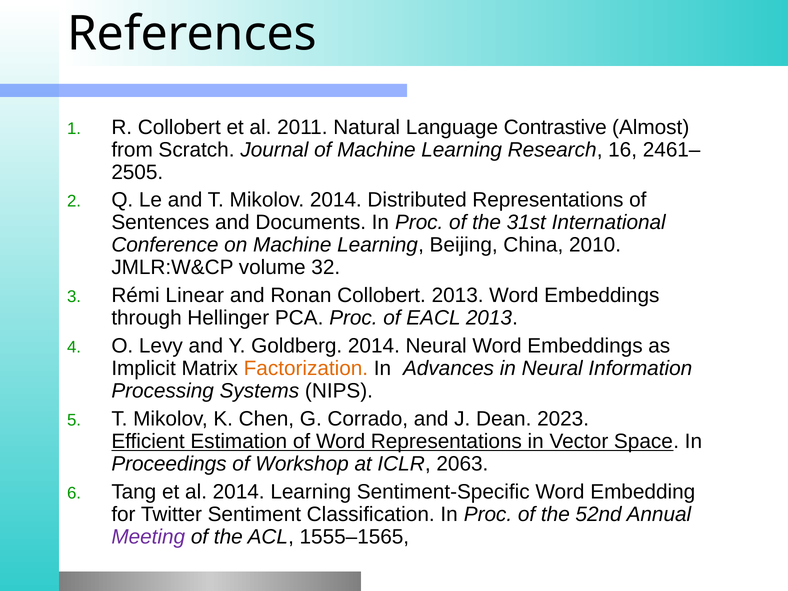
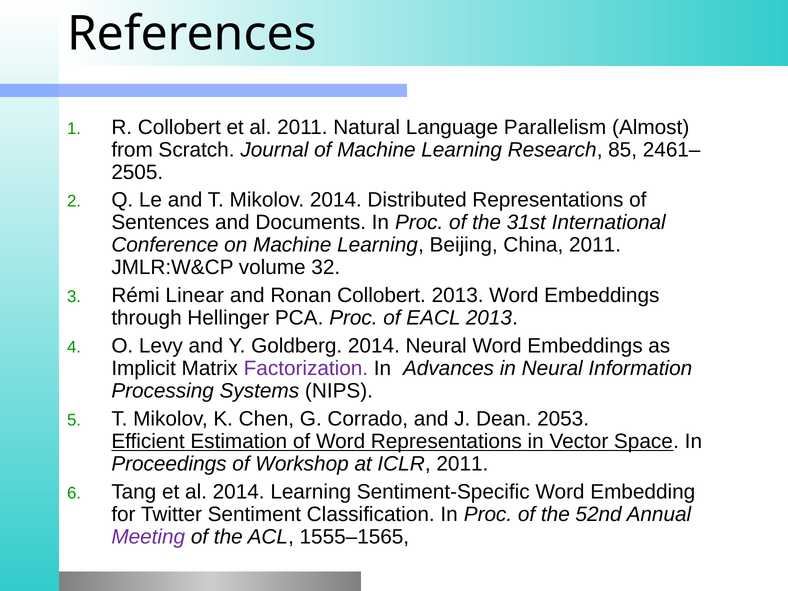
Contrastive: Contrastive -> Parallelism
16: 16 -> 85
China 2010: 2010 -> 2011
Factorization colour: orange -> purple
2023: 2023 -> 2053
ICLR 2063: 2063 -> 2011
